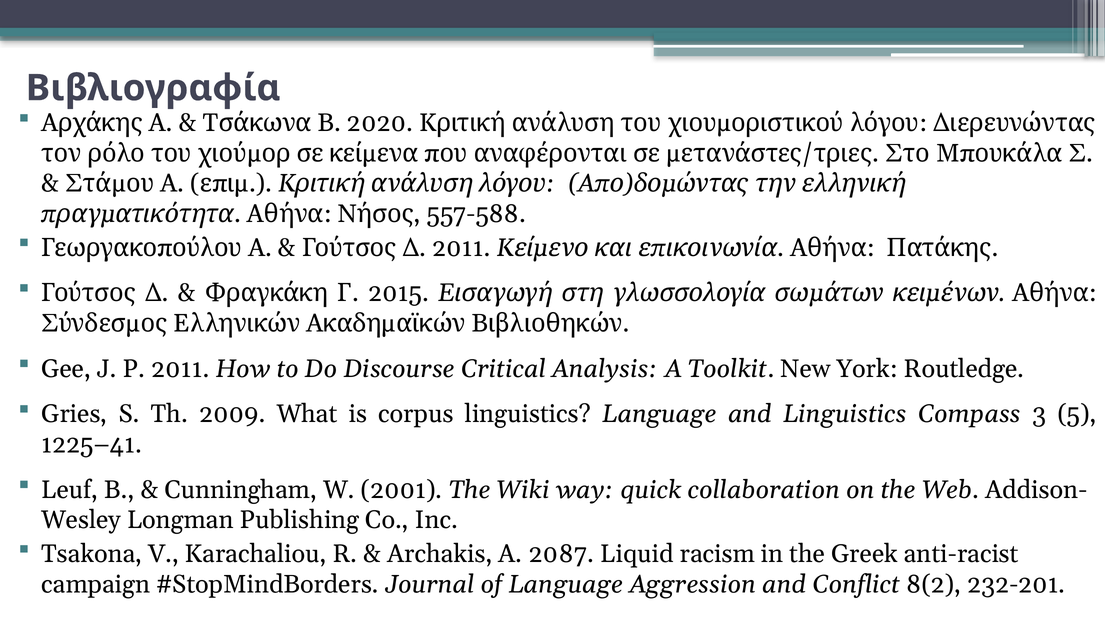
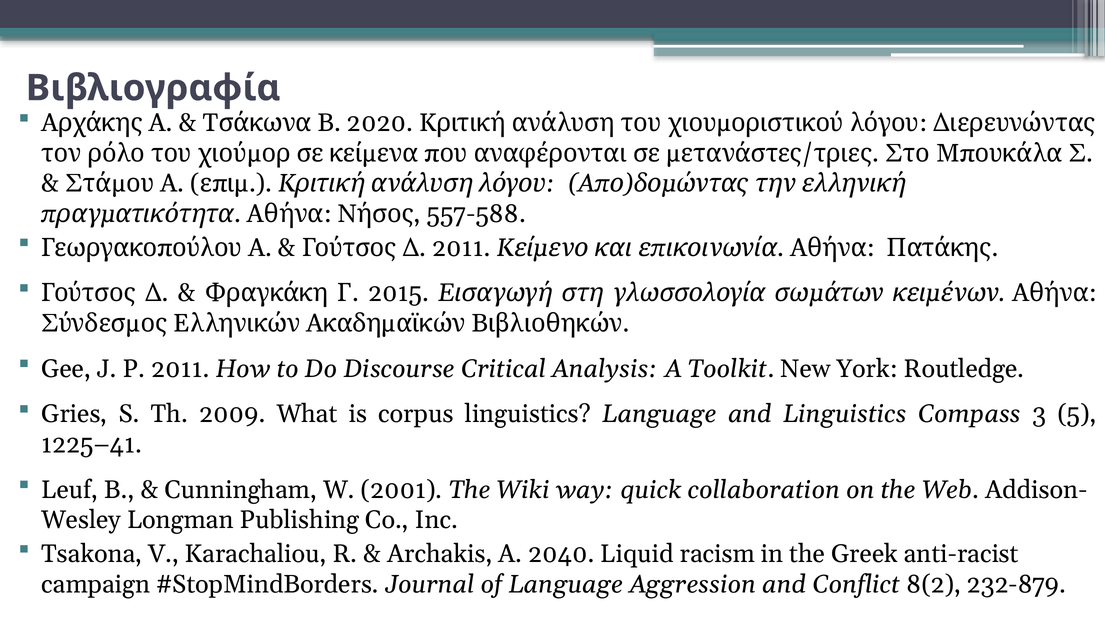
2087: 2087 -> 2040
232-201: 232-201 -> 232-879
